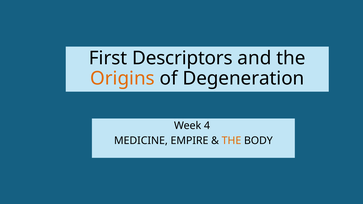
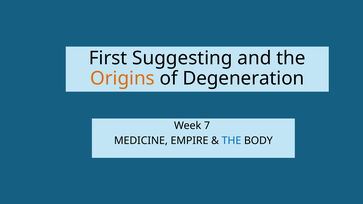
Descriptors: Descriptors -> Suggesting
4: 4 -> 7
THE at (231, 141) colour: orange -> blue
